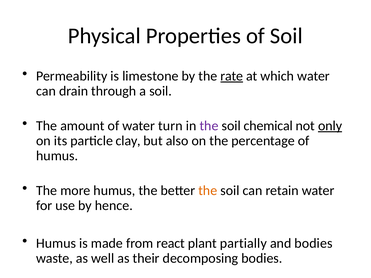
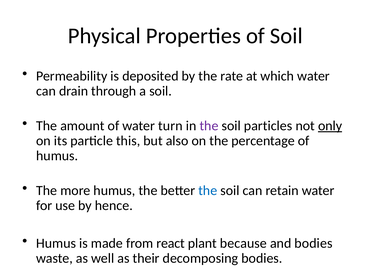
limestone: limestone -> deposited
rate underline: present -> none
chemical: chemical -> particles
clay: clay -> this
the at (208, 191) colour: orange -> blue
partially: partially -> because
